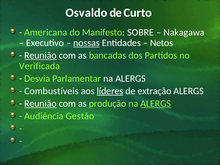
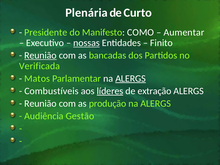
Osvaldo: Osvaldo -> Plenária
Americana: Americana -> Presidente
SOBRE: SOBRE -> COMO
Nakagawa: Nakagawa -> Aumentar
Netos: Netos -> Finito
Desvia: Desvia -> Matos
ALERGS at (131, 78) underline: none -> present
Reunião at (40, 104) underline: present -> none
ALERGS at (156, 104) underline: present -> none
